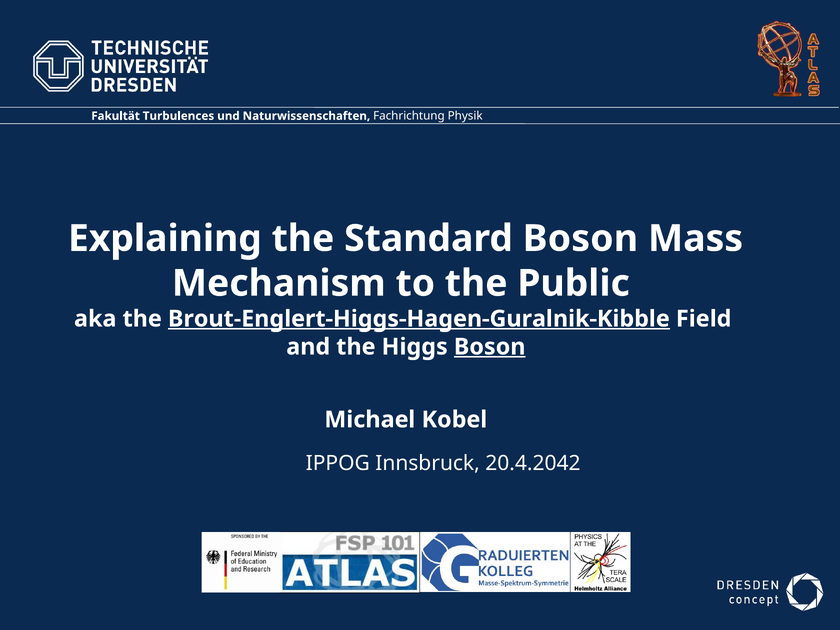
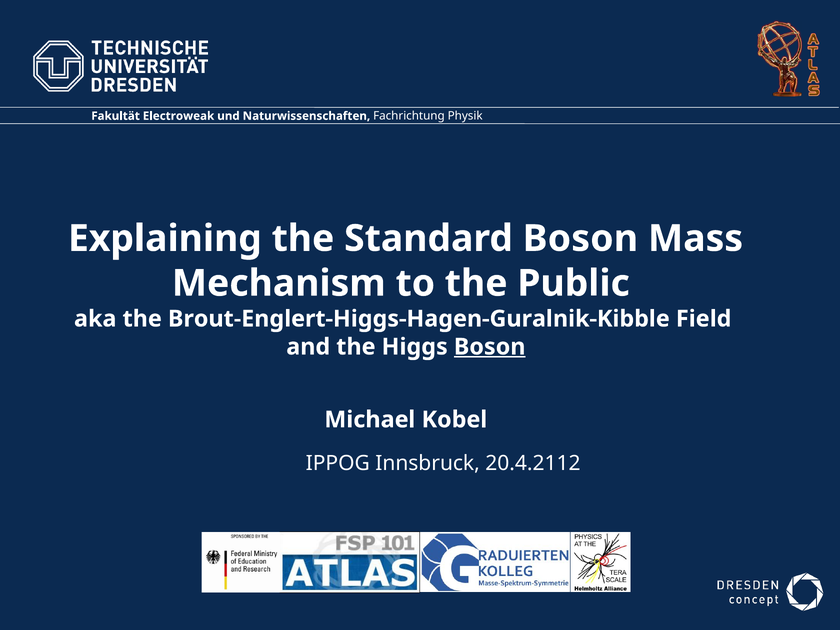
Turbulences: Turbulences -> Electroweak
Brout-Englert-Higgs-Hagen-Guralnik-Kibble underline: present -> none
20.4.2042: 20.4.2042 -> 20.4.2112
